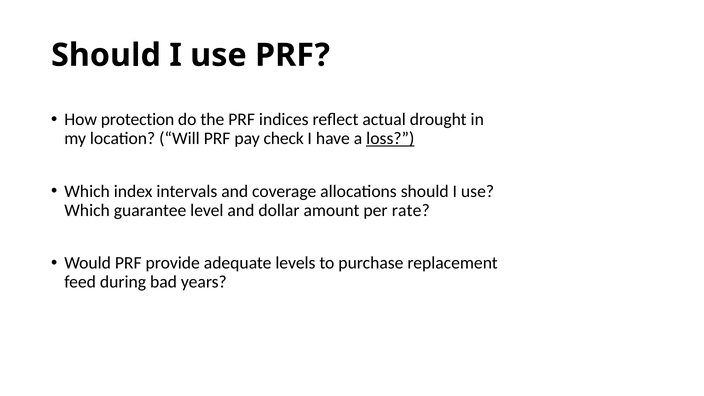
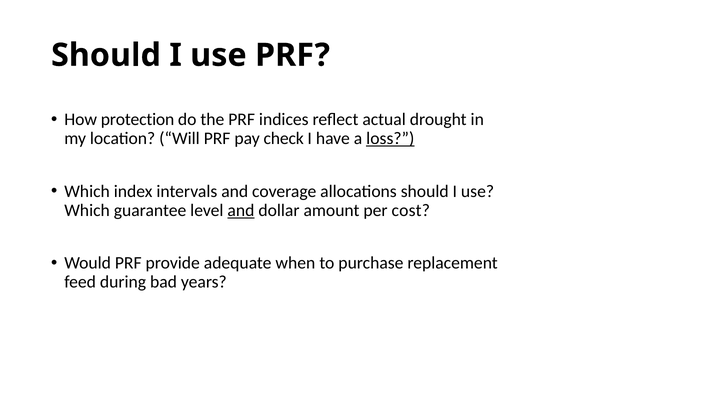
and at (241, 210) underline: none -> present
rate: rate -> cost
levels: levels -> when
